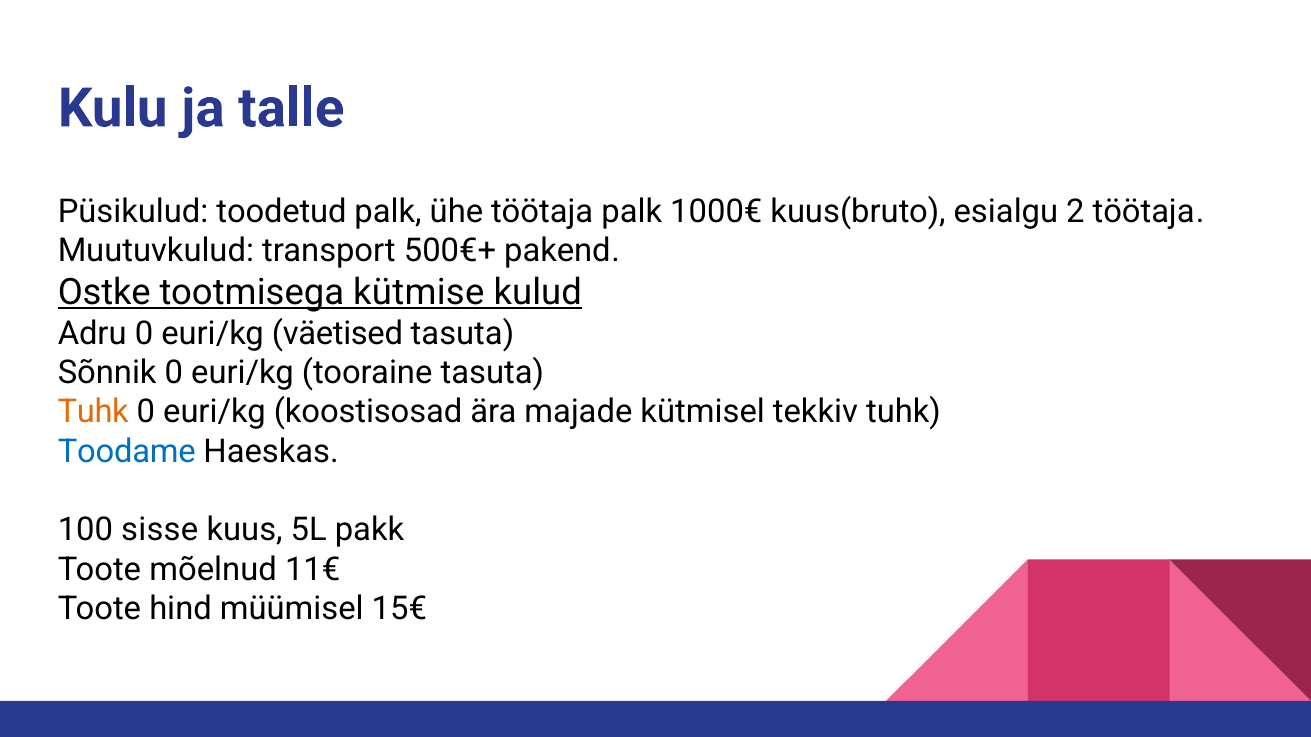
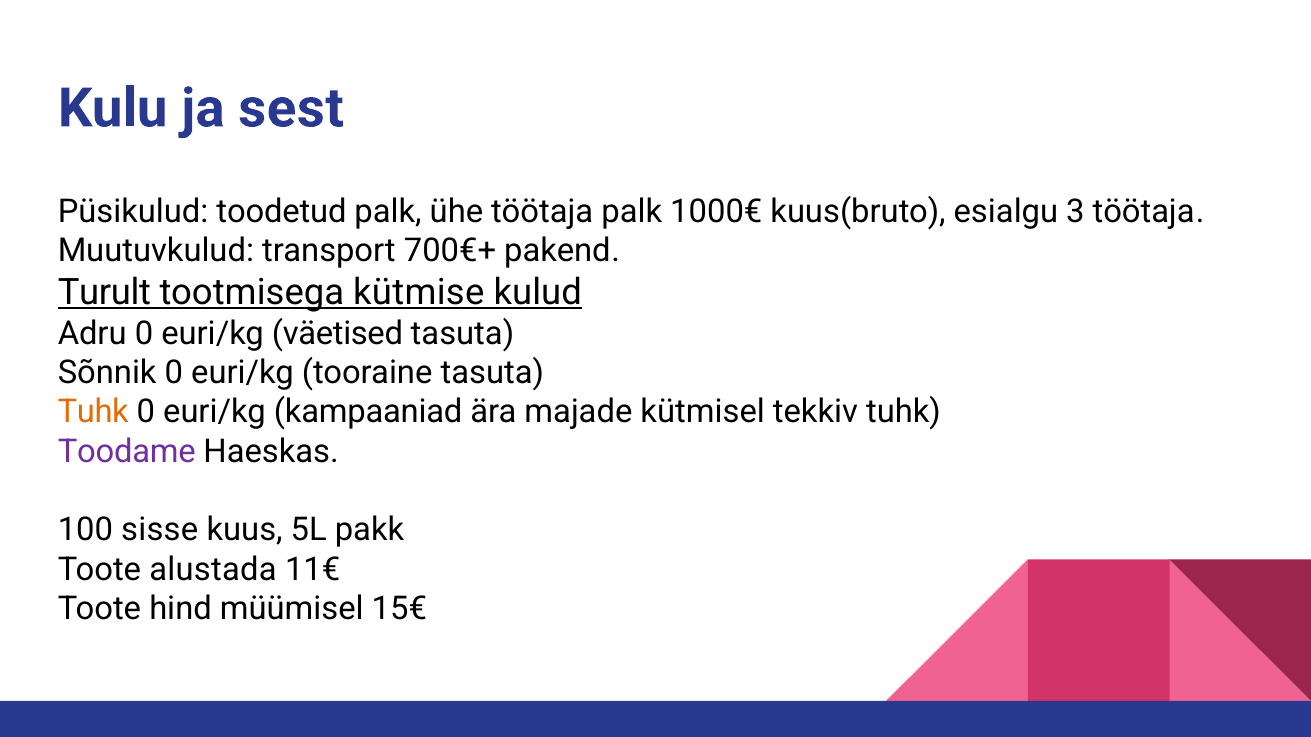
talle: talle -> sest
2: 2 -> 3
500€+: 500€+ -> 700€+
Ostke: Ostke -> Turult
koostisosad: koostisosad -> kampaaniad
Toodame colour: blue -> purple
mõelnud: mõelnud -> alustada
